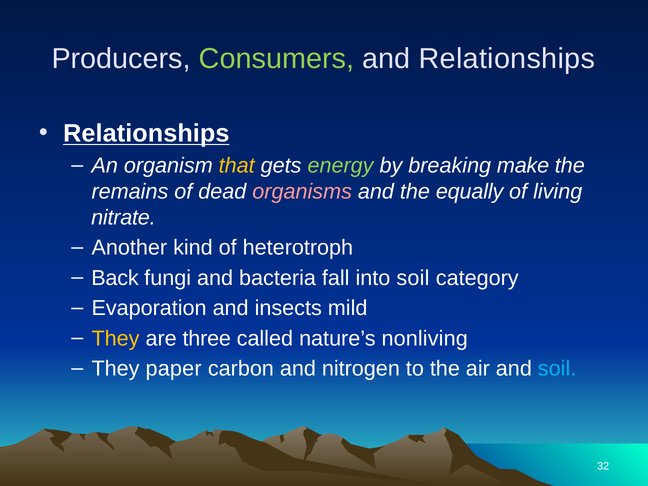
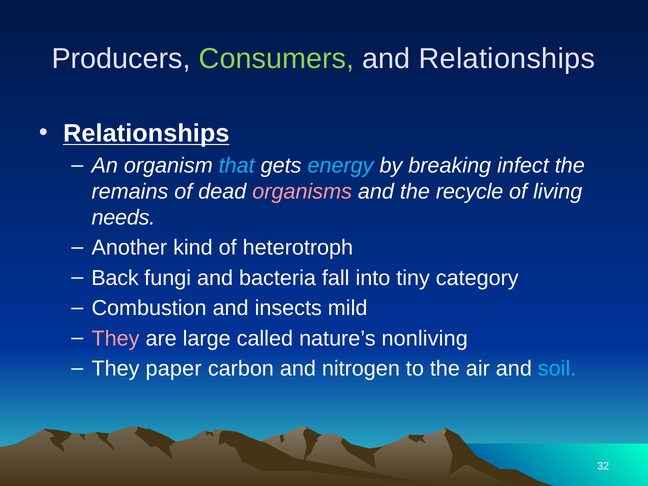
that colour: yellow -> light blue
energy colour: light green -> light blue
make: make -> infect
equally: equally -> recycle
nitrate: nitrate -> needs
into soil: soil -> tiny
Evaporation: Evaporation -> Combustion
They at (116, 338) colour: yellow -> pink
three: three -> large
